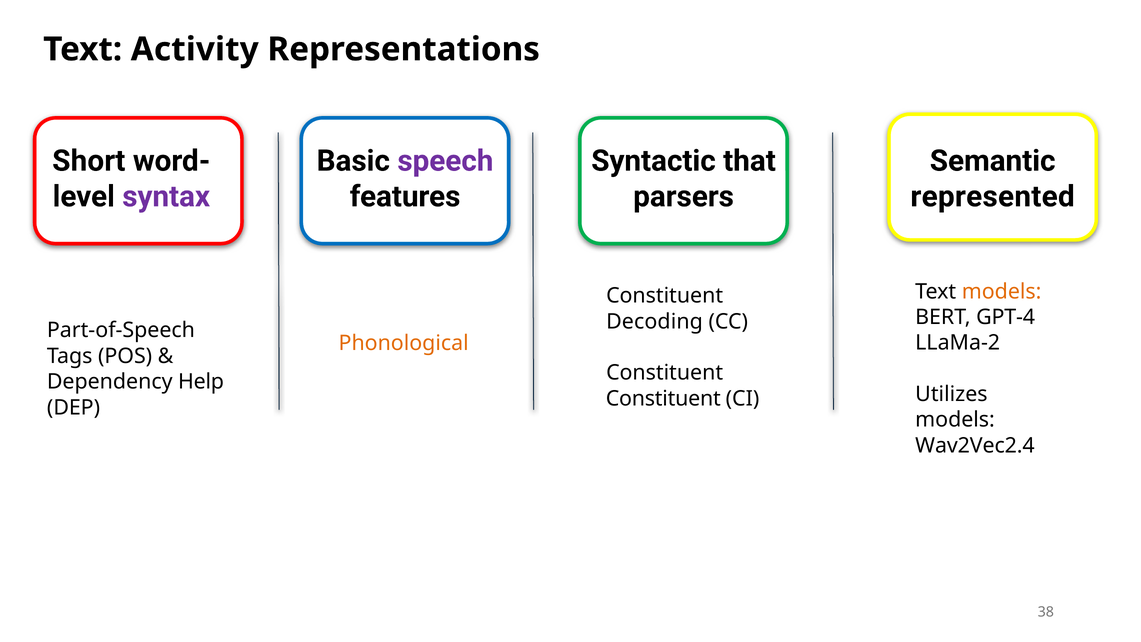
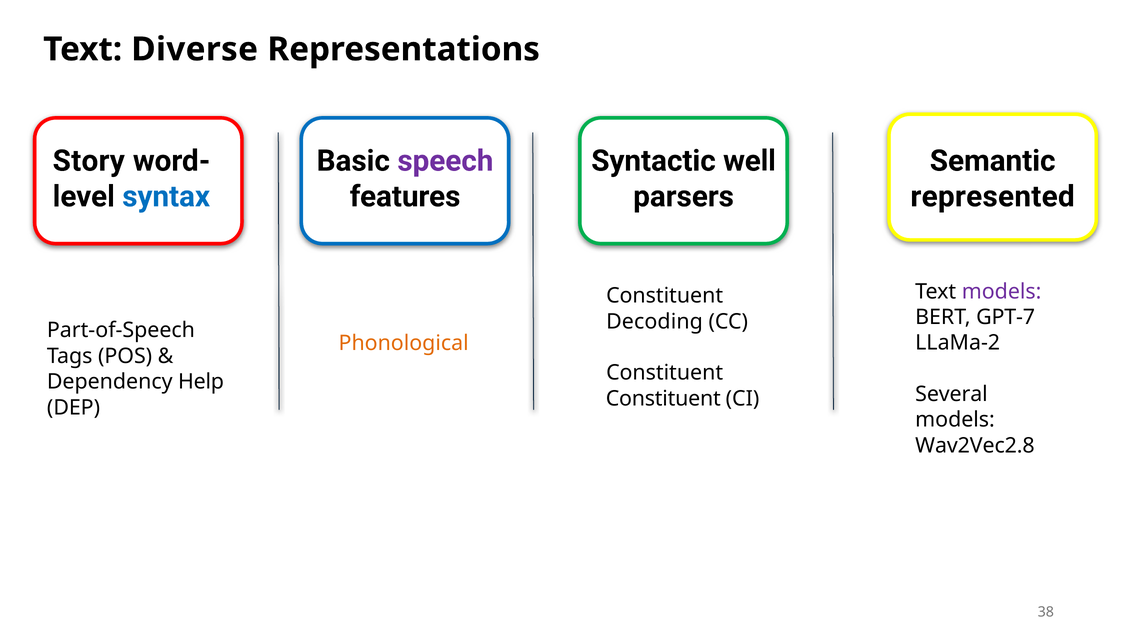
Activity: Activity -> Diverse
Short: Short -> Story
that: that -> well
syntax colour: purple -> blue
models at (1002, 291) colour: orange -> purple
GPT-4: GPT-4 -> GPT-7
Utilizes: Utilizes -> Several
Wav2Vec2.4: Wav2Vec2.4 -> Wav2Vec2.8
